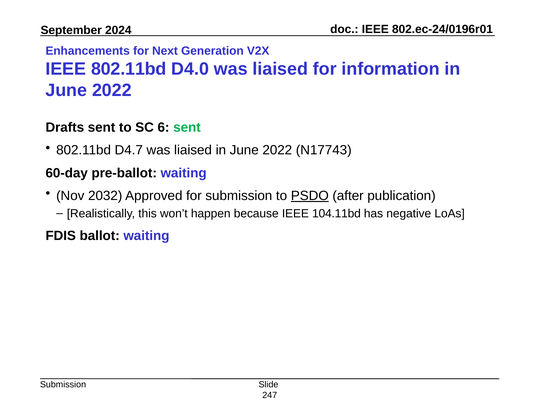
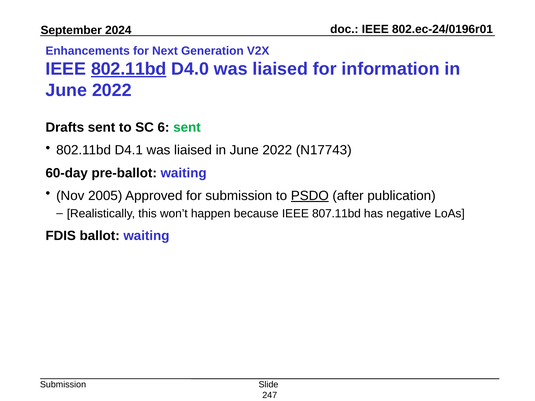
802.11bd at (129, 69) underline: none -> present
D4.7: D4.7 -> D4.1
2032: 2032 -> 2005
104.11bd: 104.11bd -> 807.11bd
